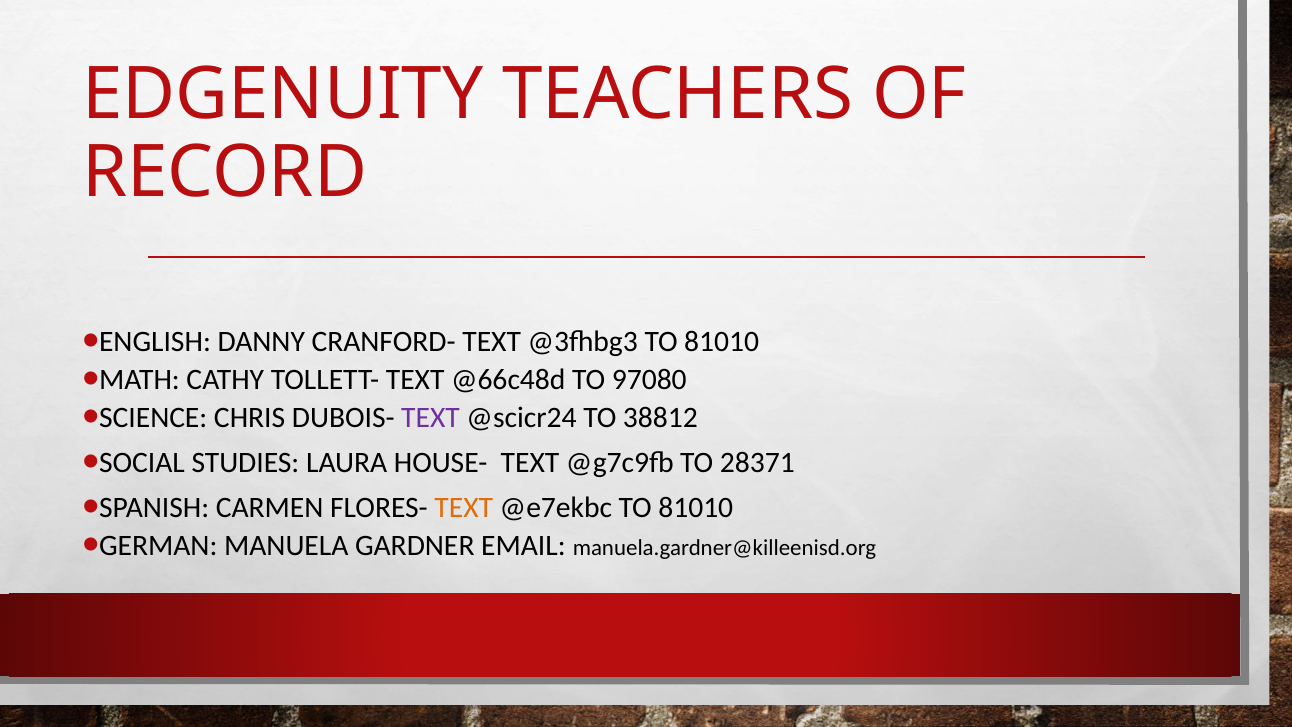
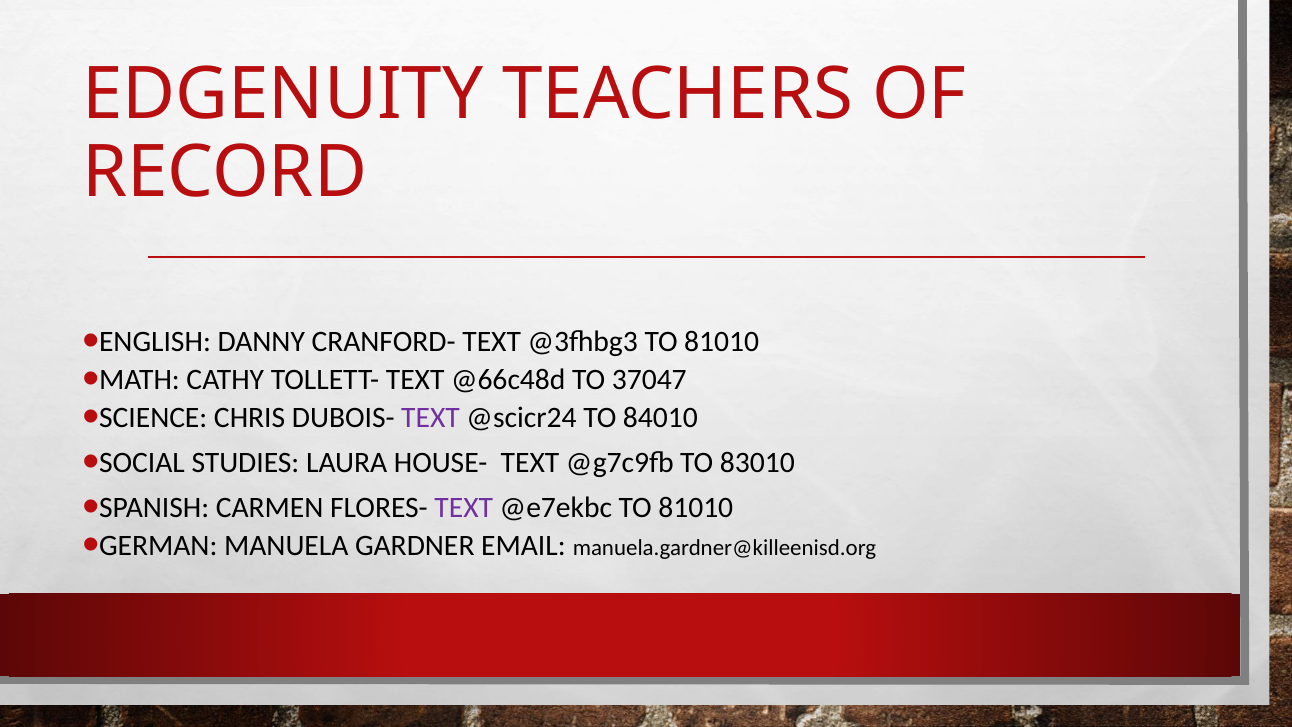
97080: 97080 -> 37047
38812: 38812 -> 84010
28371: 28371 -> 83010
TEXT at (464, 508) colour: orange -> purple
